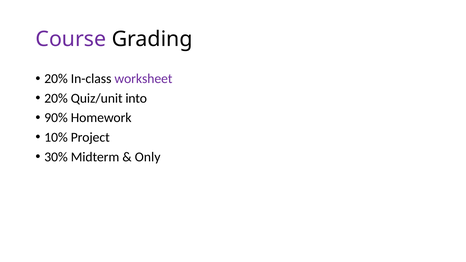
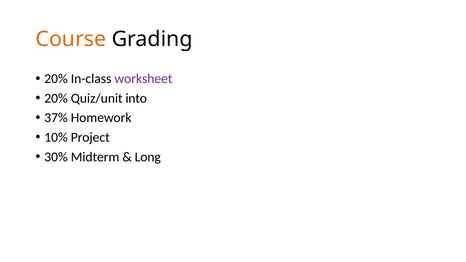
Course colour: purple -> orange
90%: 90% -> 37%
Only: Only -> Long
